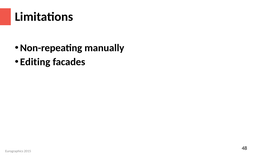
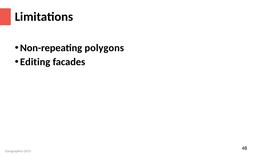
manually: manually -> polygons
